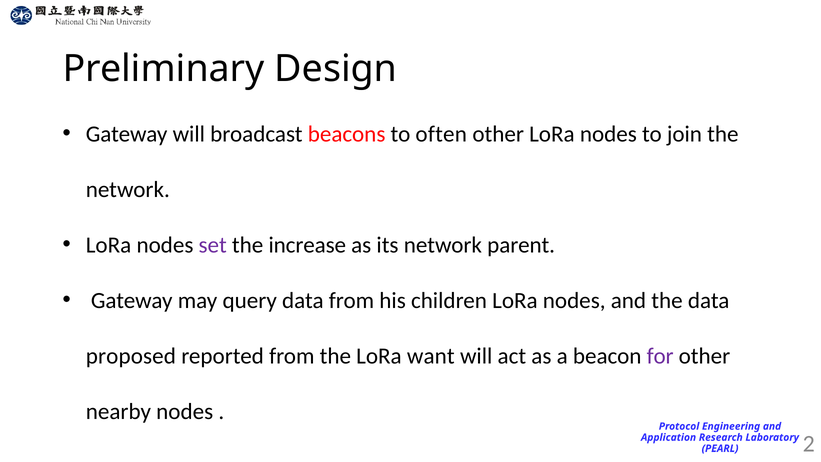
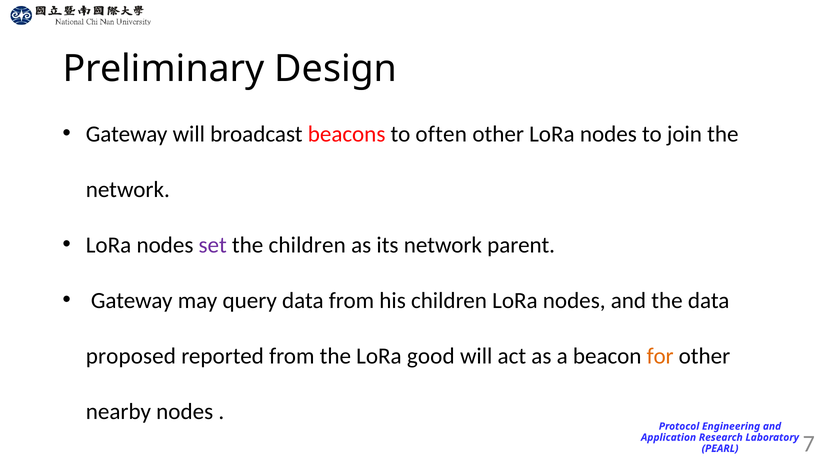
the increase: increase -> children
want: want -> good
for colour: purple -> orange
2: 2 -> 7
